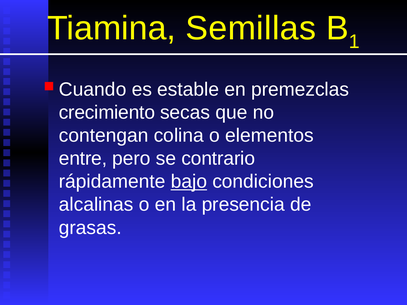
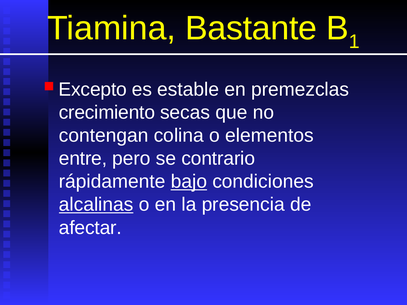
Semillas: Semillas -> Bastante
Cuando: Cuando -> Excepto
alcalinas underline: none -> present
grasas: grasas -> afectar
